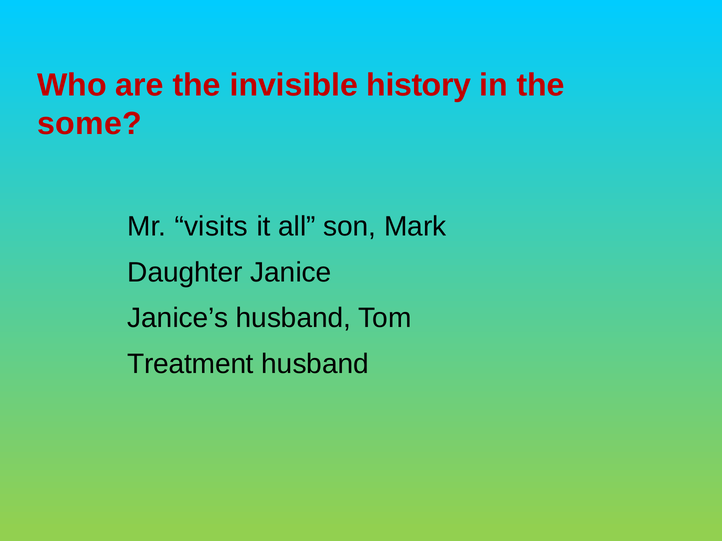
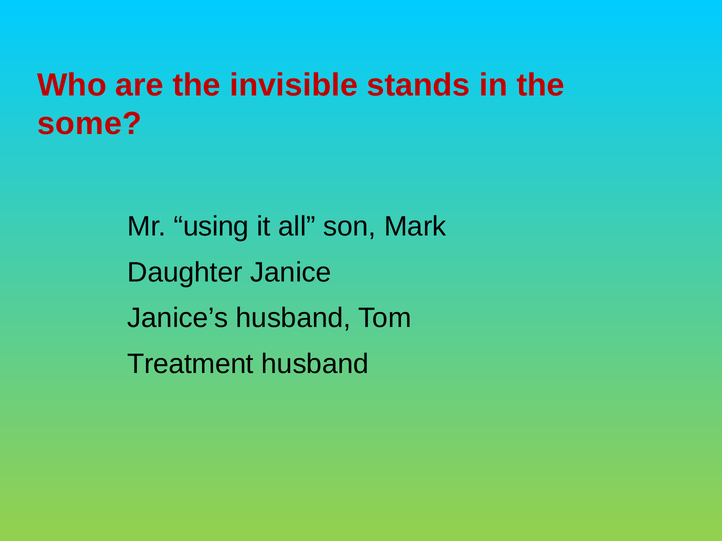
history: history -> stands
visits: visits -> using
